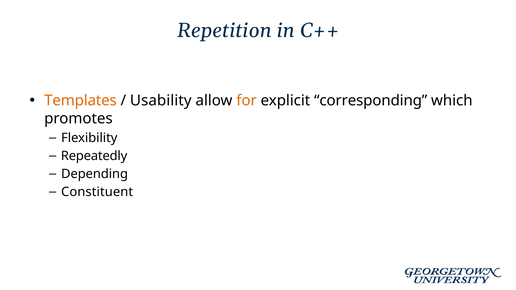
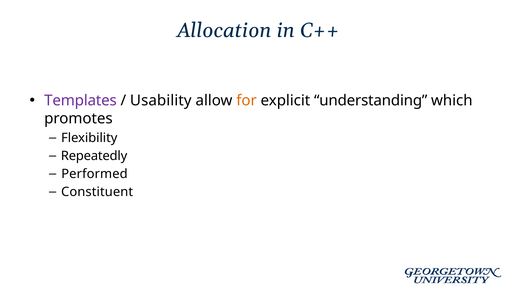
Repetition: Repetition -> Allocation
Templates colour: orange -> purple
corresponding: corresponding -> understanding
Depending: Depending -> Performed
